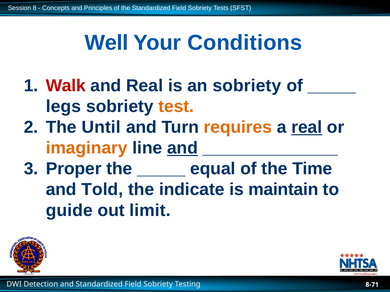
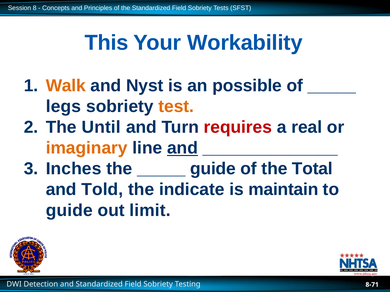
Well: Well -> This
Conditions: Conditions -> Workability
Walk colour: red -> orange
and Real: Real -> Nyst
an sobriety: sobriety -> possible
requires colour: orange -> red
real at (307, 127) underline: present -> none
Proper: Proper -> Inches
equal at (213, 169): equal -> guide
Time: Time -> Total
